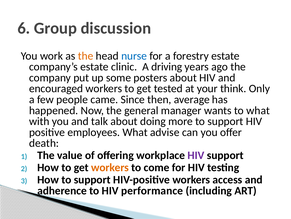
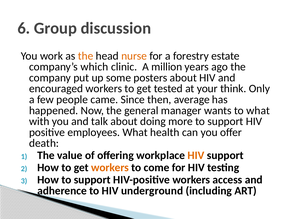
nurse colour: blue -> orange
company’s estate: estate -> which
driving: driving -> million
advise: advise -> health
HIV at (196, 155) colour: purple -> orange
performance: performance -> underground
